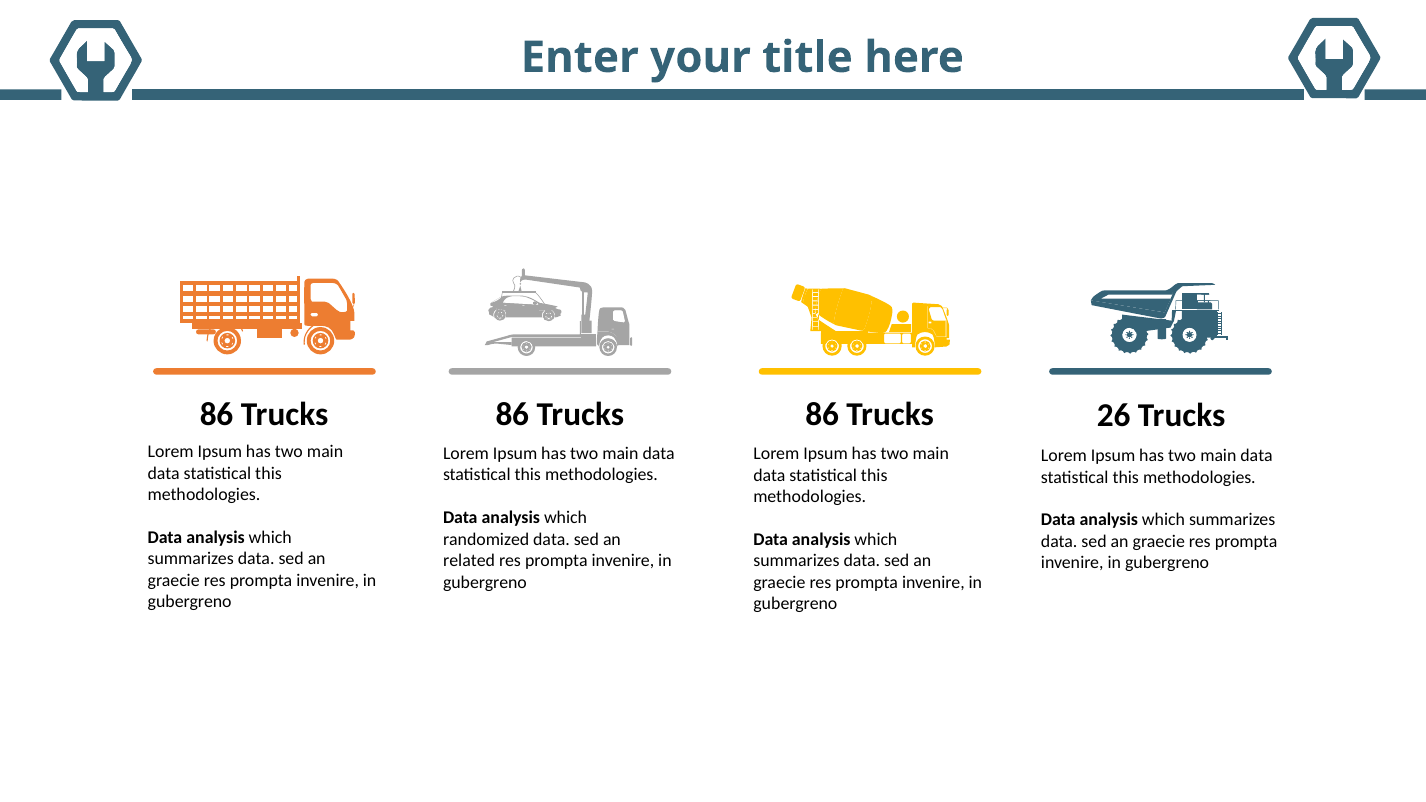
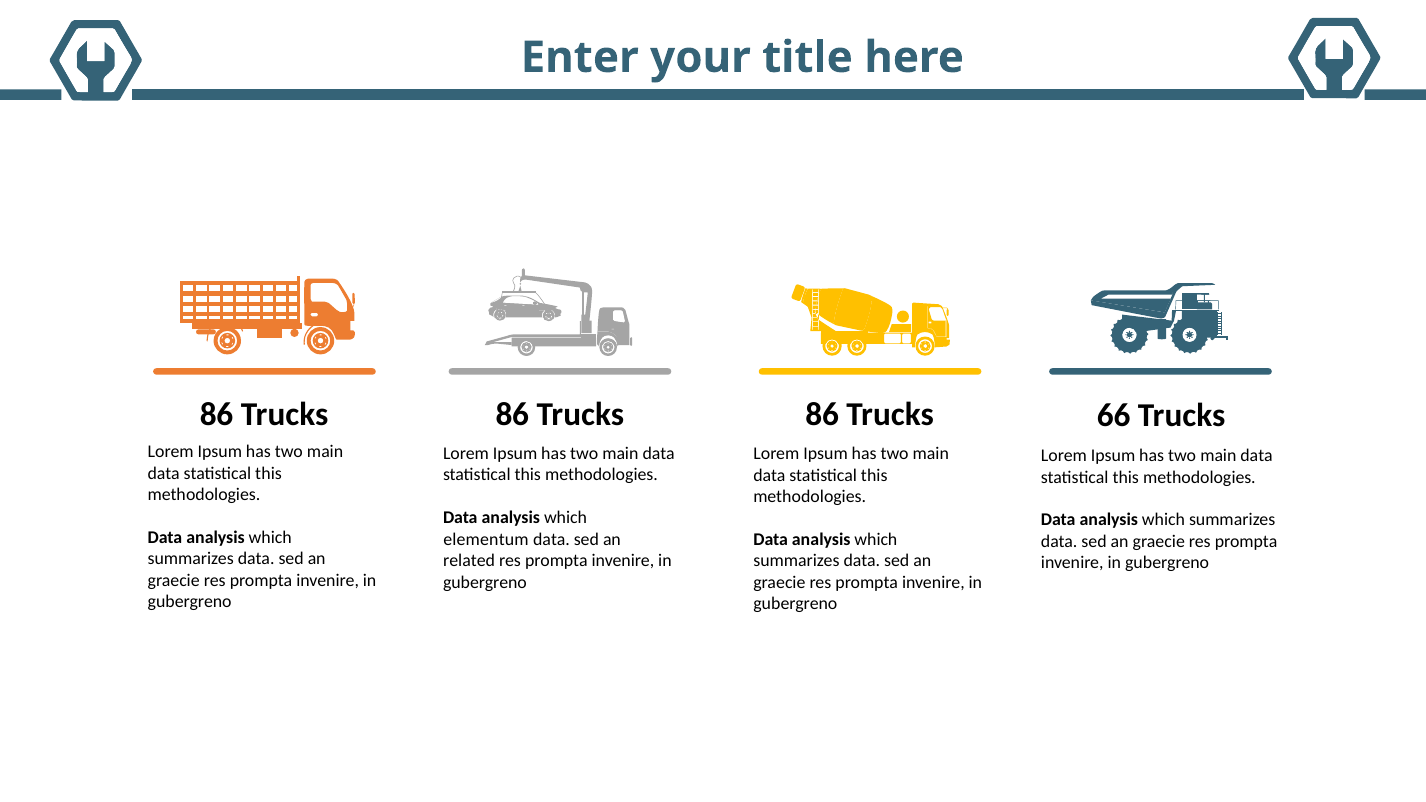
26: 26 -> 66
randomized: randomized -> elementum
